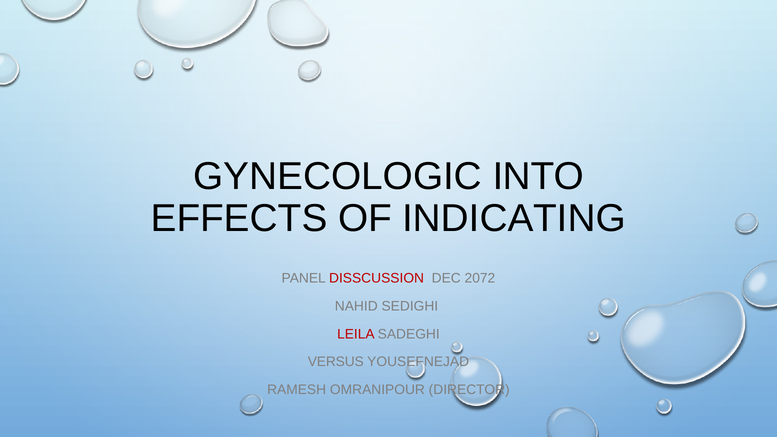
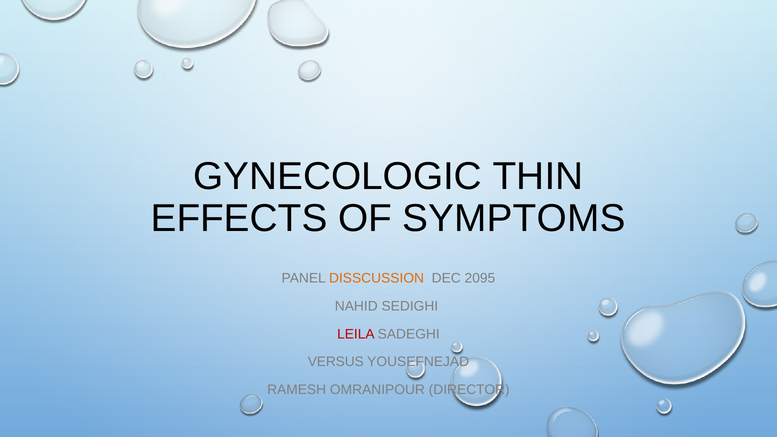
INTO: INTO -> THIN
INDICATING: INDICATING -> SYMPTOMS
DISSCUSSION colour: red -> orange
2072: 2072 -> 2095
